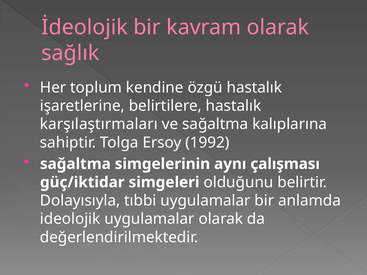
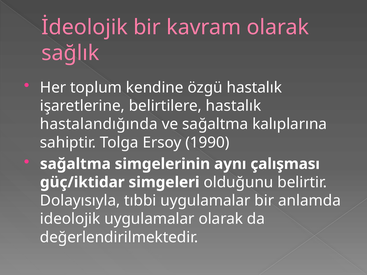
karşılaştırmaları: karşılaştırmaları -> hastalandığında
1992: 1992 -> 1990
